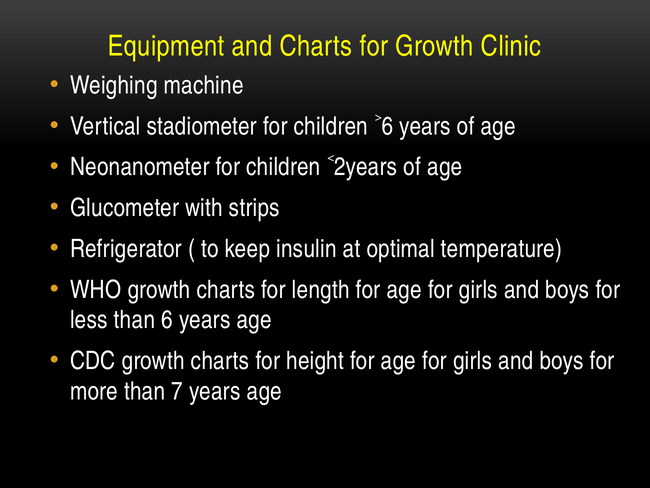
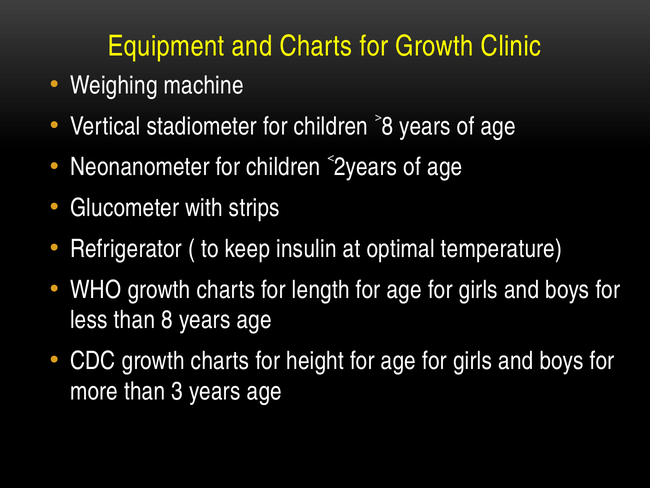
children 6: 6 -> 8
than 6: 6 -> 8
7: 7 -> 3
